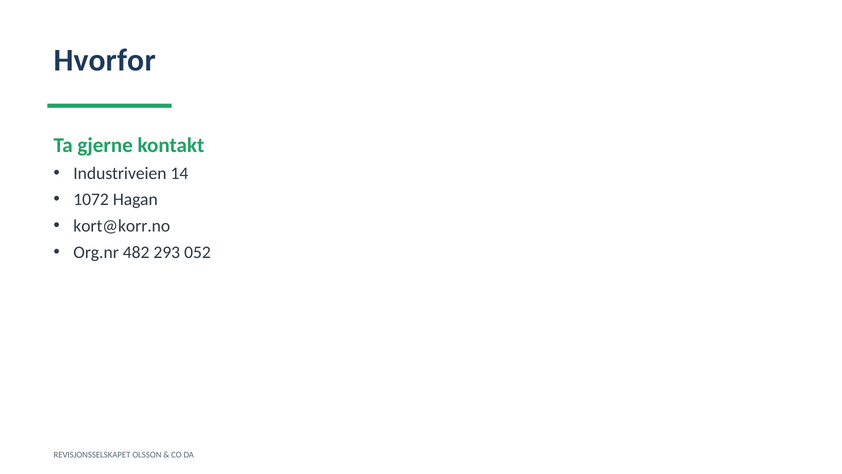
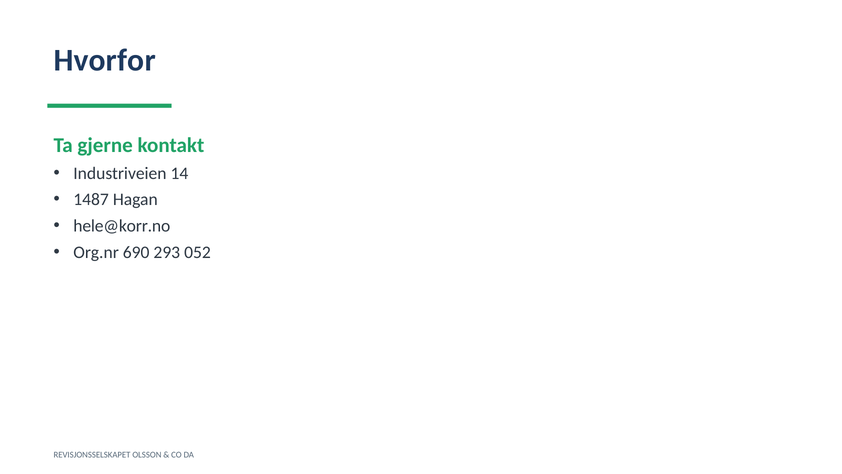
1072: 1072 -> 1487
kort@korr.no: kort@korr.no -> hele@korr.no
482: 482 -> 690
